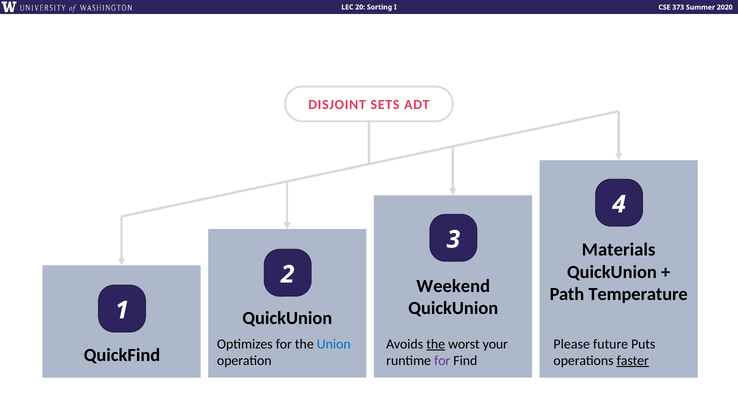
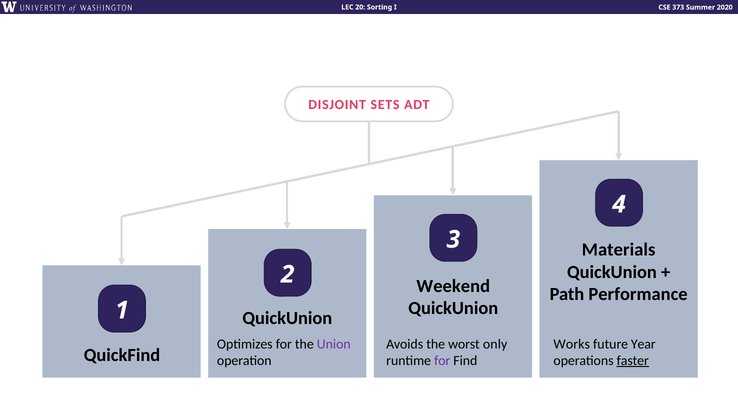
Temperature: Temperature -> Performance
Union colour: blue -> purple
the at (436, 344) underline: present -> none
your: your -> only
Please: Please -> Works
Puts: Puts -> Year
